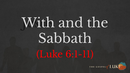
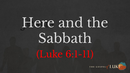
With: With -> Here
